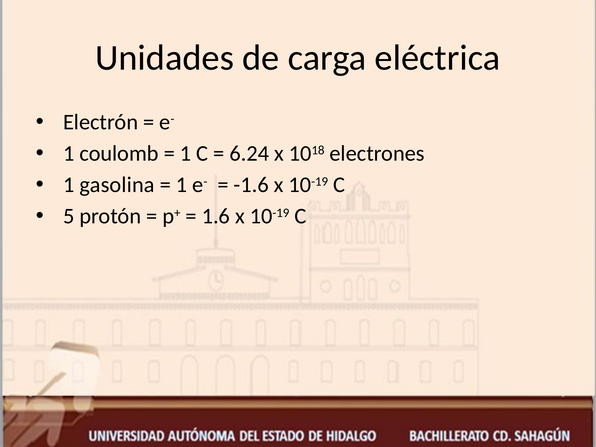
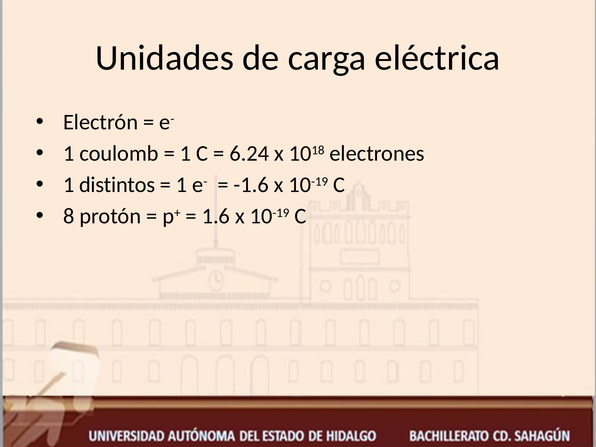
gasolina: gasolina -> distintos
5: 5 -> 8
